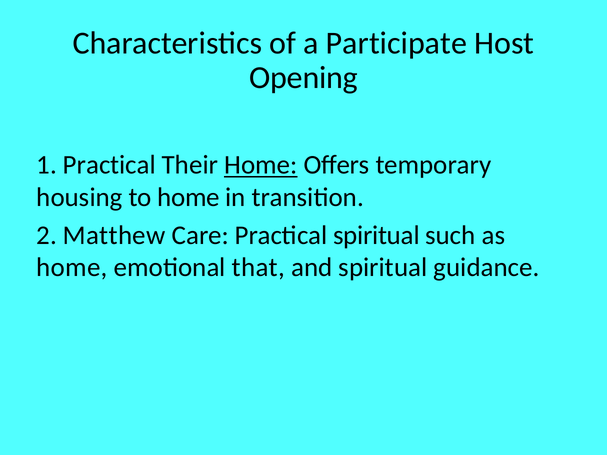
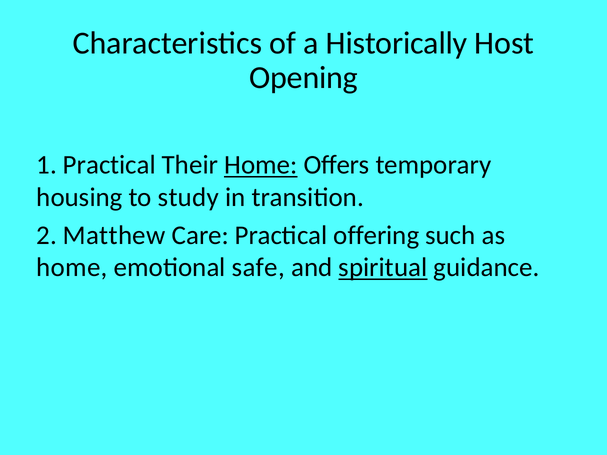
Participate: Participate -> Historically
to home: home -> study
Practical spiritual: spiritual -> offering
that: that -> safe
spiritual at (383, 268) underline: none -> present
